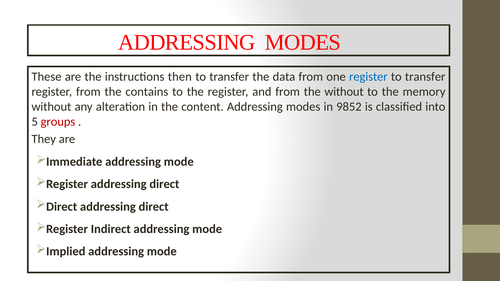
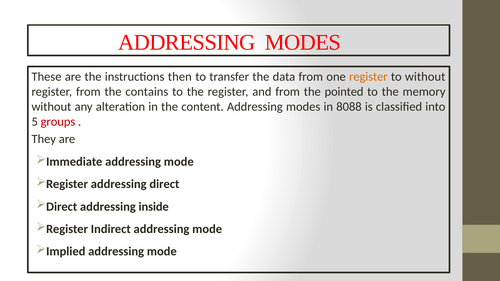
register at (368, 77) colour: blue -> orange
transfer at (425, 77): transfer -> without
the without: without -> pointed
9852: 9852 -> 8088
Direct addressing direct: direct -> inside
